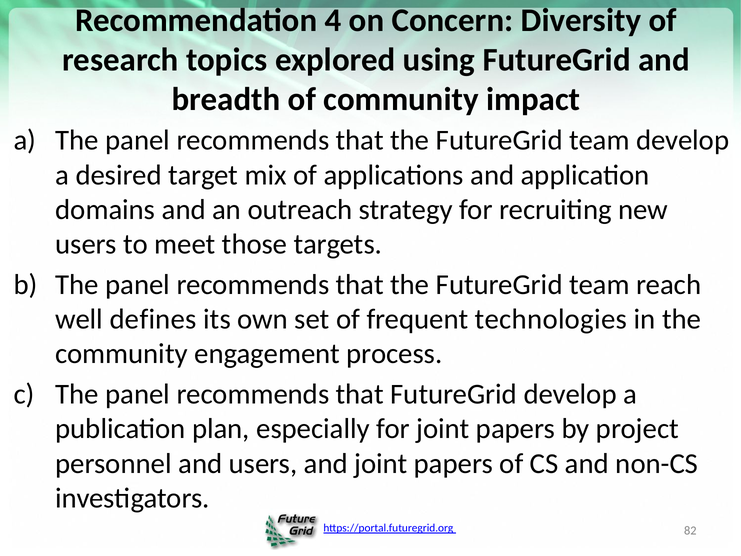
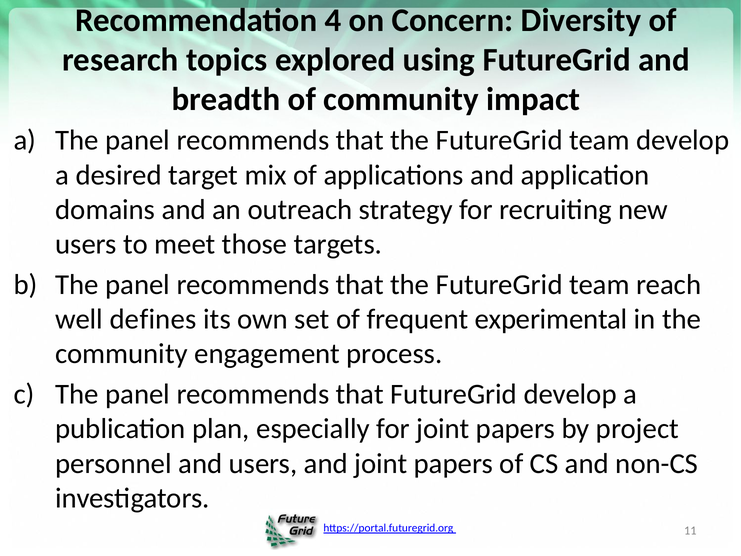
technologies: technologies -> experimental
82: 82 -> 11
